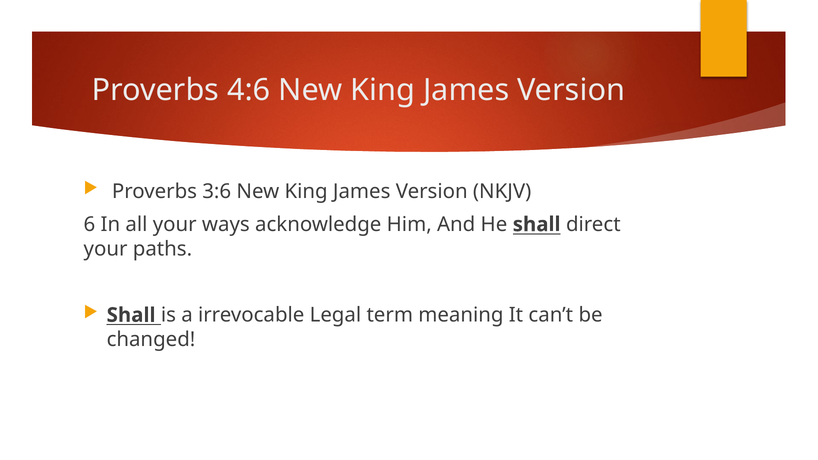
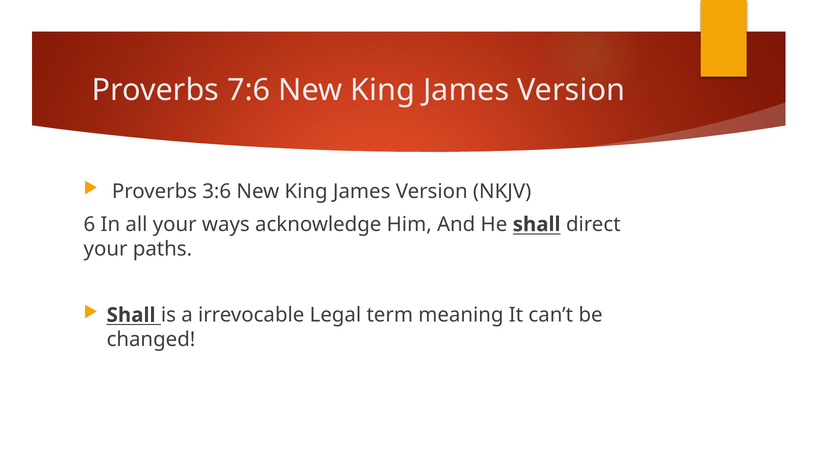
4:6: 4:6 -> 7:6
